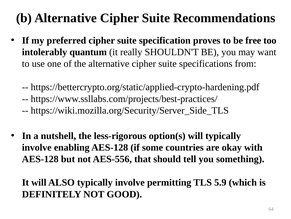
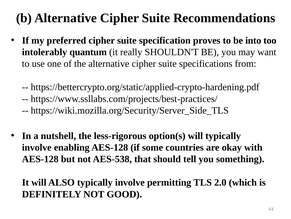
free: free -> into
AES-556: AES-556 -> AES-538
5.9: 5.9 -> 2.0
